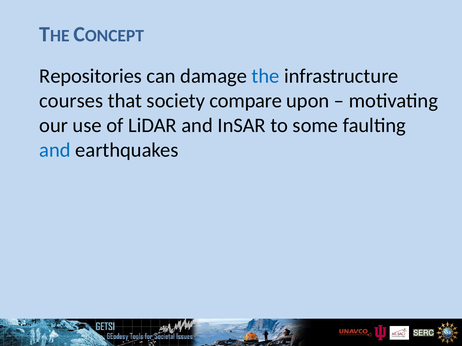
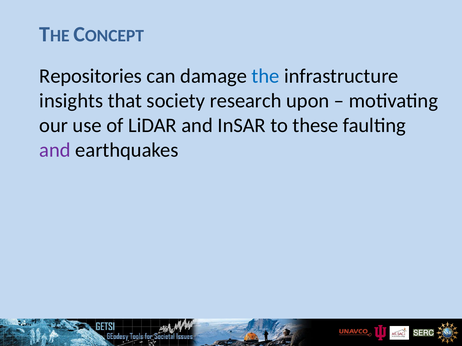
courses: courses -> insights
compare: compare -> research
some: some -> these
and at (55, 150) colour: blue -> purple
